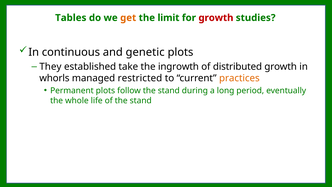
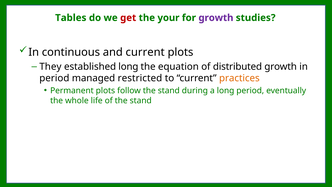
get colour: orange -> red
limit: limit -> your
growth at (216, 18) colour: red -> purple
and genetic: genetic -> current
established take: take -> long
ingrowth: ingrowth -> equation
whorls at (54, 78): whorls -> period
